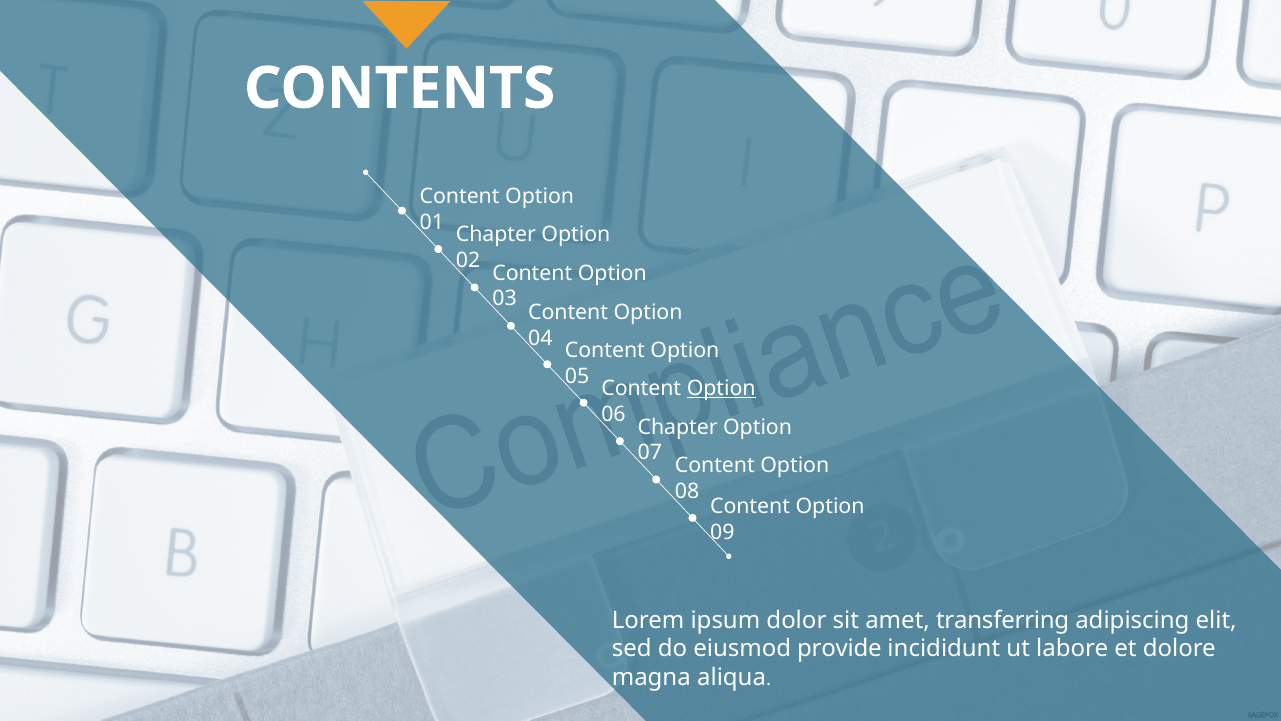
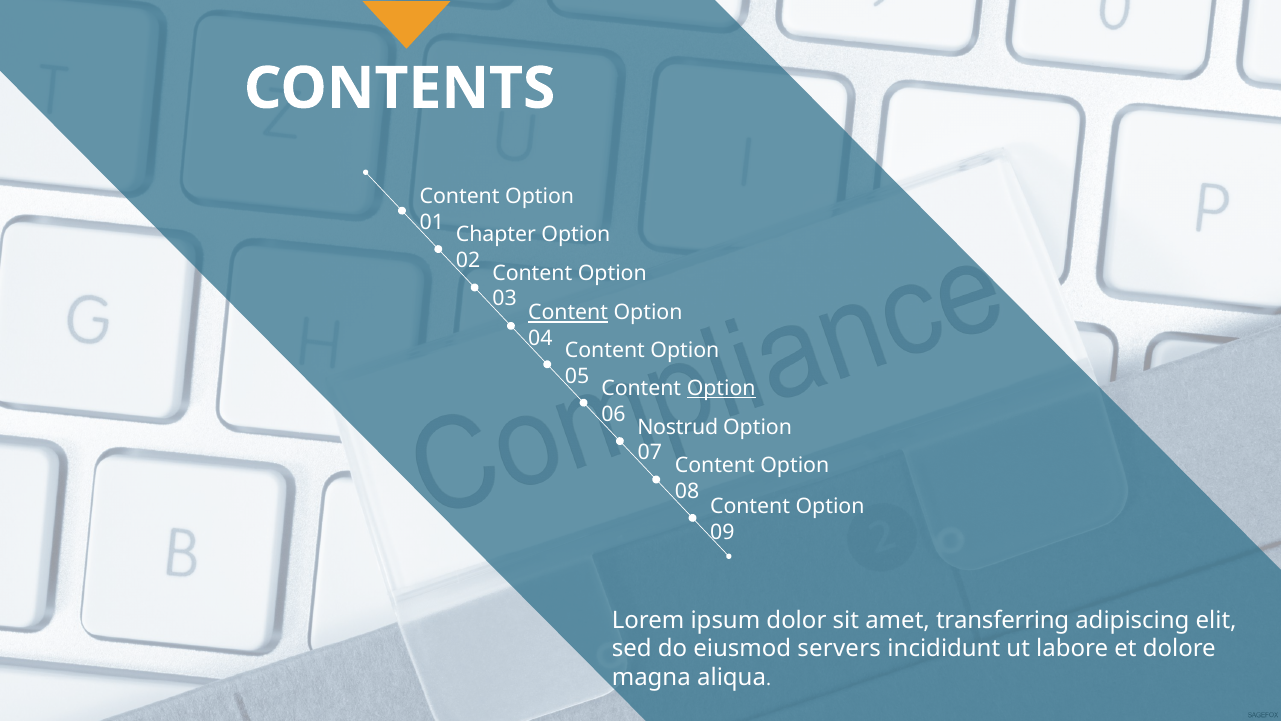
Content at (568, 313) underline: none -> present
Chapter at (678, 427): Chapter -> Nostrud
provide: provide -> servers
